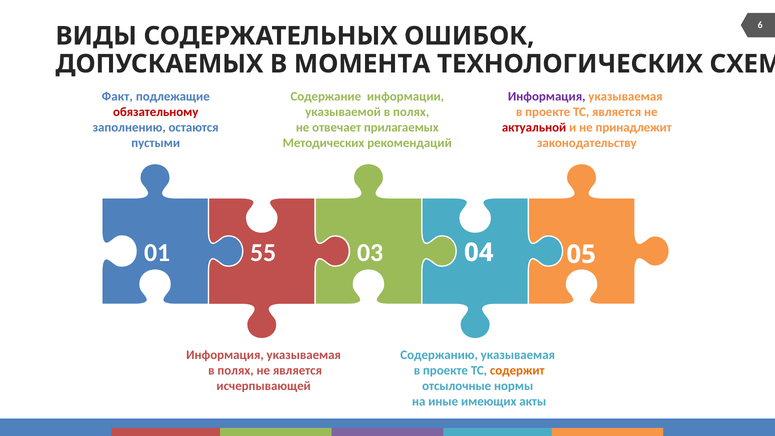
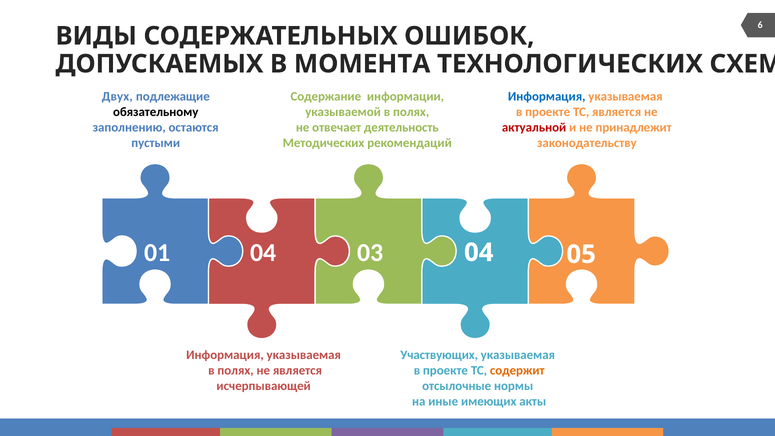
Факт: Факт -> Двух
Информация at (547, 96) colour: purple -> blue
обязательному colour: red -> black
прилагаемых: прилагаемых -> деятельность
01 55: 55 -> 04
Содержанию: Содержанию -> Участвующих
